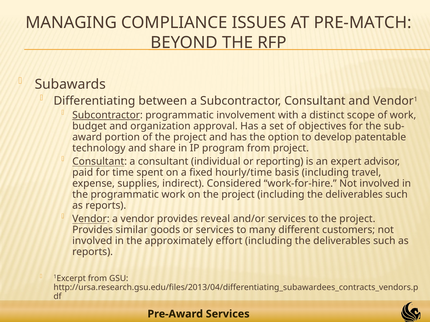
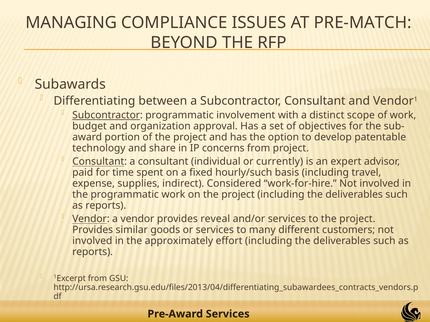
program: program -> concerns
reporting: reporting -> currently
hourly/time: hourly/time -> hourly/such
